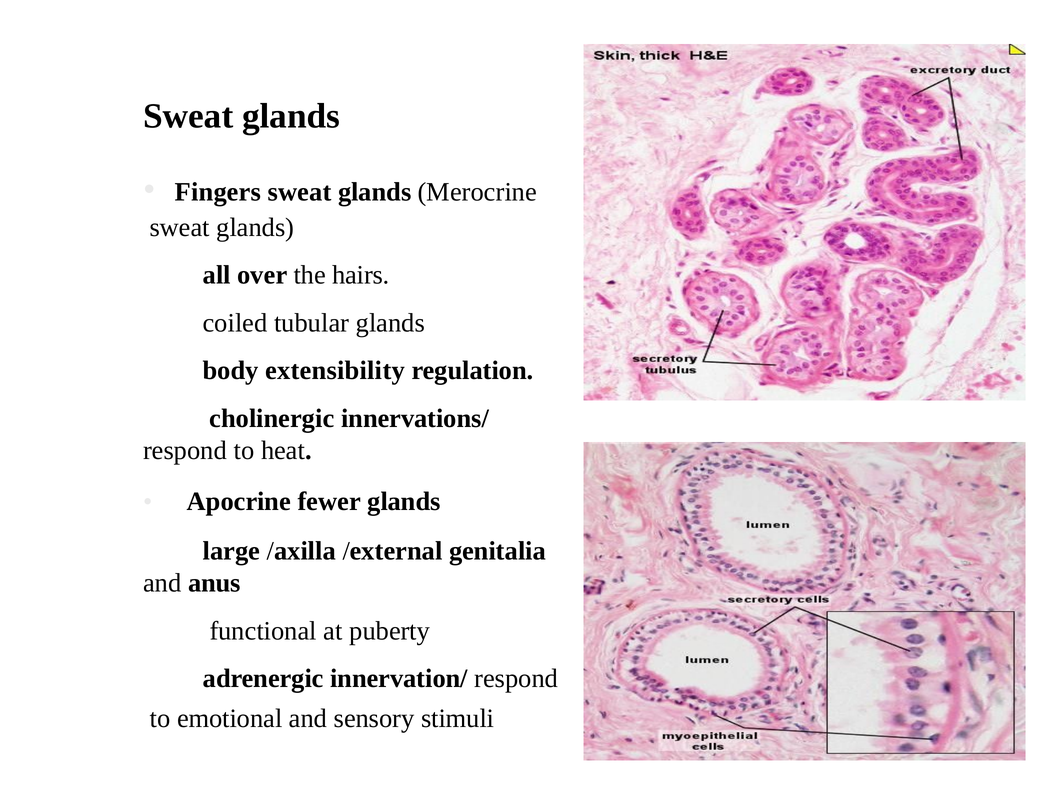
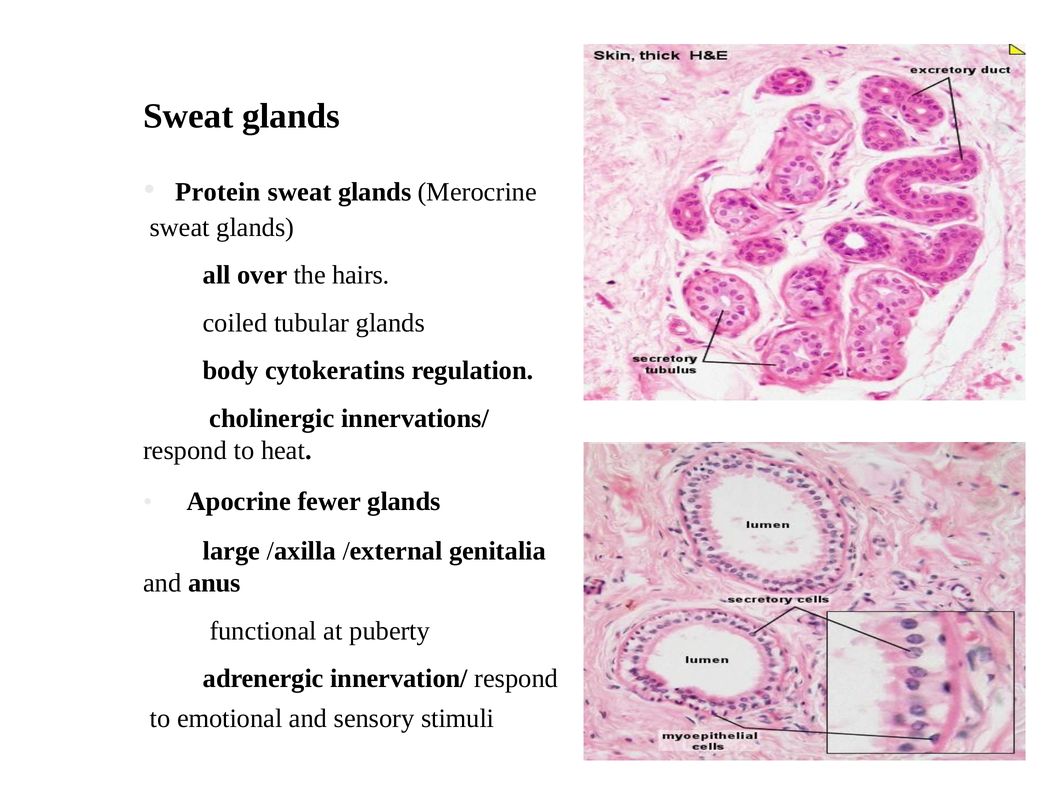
Fingers: Fingers -> Protein
extensibility: extensibility -> cytokeratins
